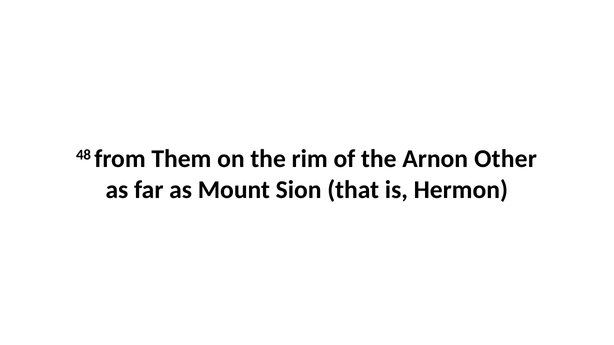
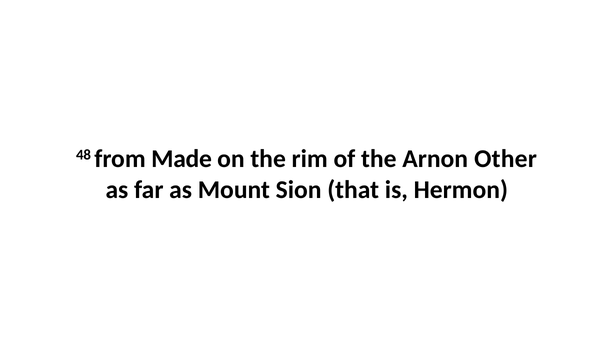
Them: Them -> Made
